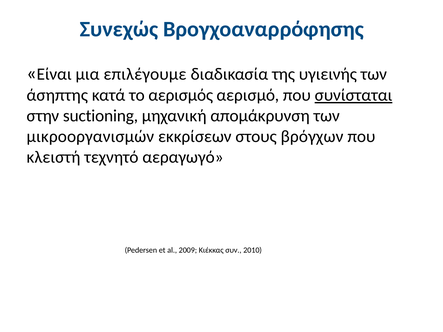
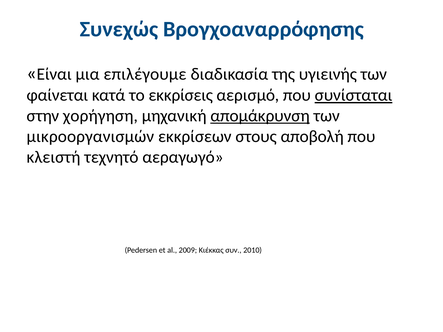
άσηπτης: άσηπτης -> φαίνεται
αερισμός: αερισμός -> εκκρίσεις
suctioning: suctioning -> χορήγηση
απομάκρυνση underline: none -> present
βρόγχων: βρόγχων -> αποβολή
